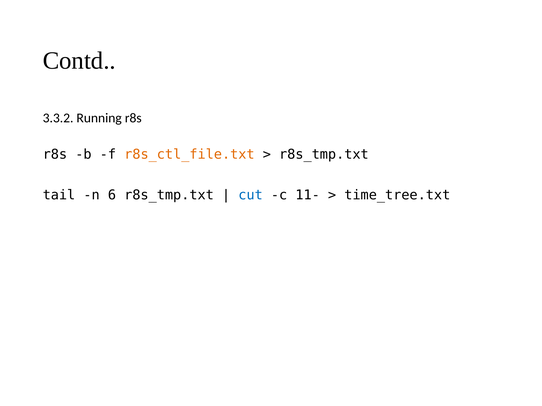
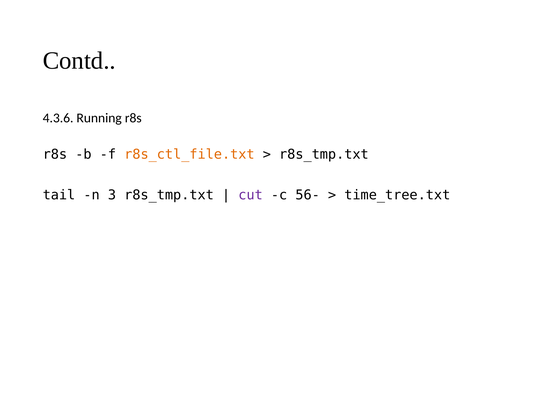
3.3.2: 3.3.2 -> 4.3.6
6: 6 -> 3
cut colour: blue -> purple
11-: 11- -> 56-
